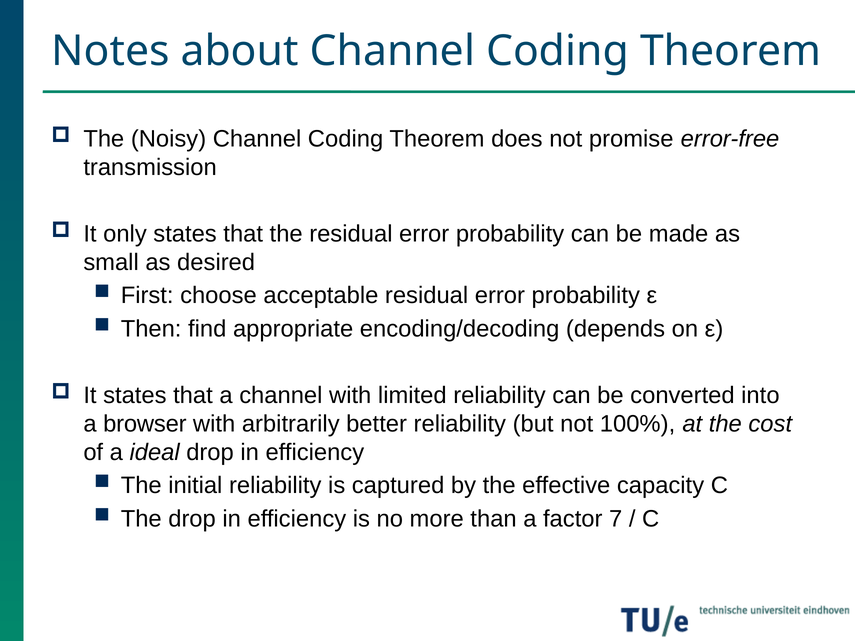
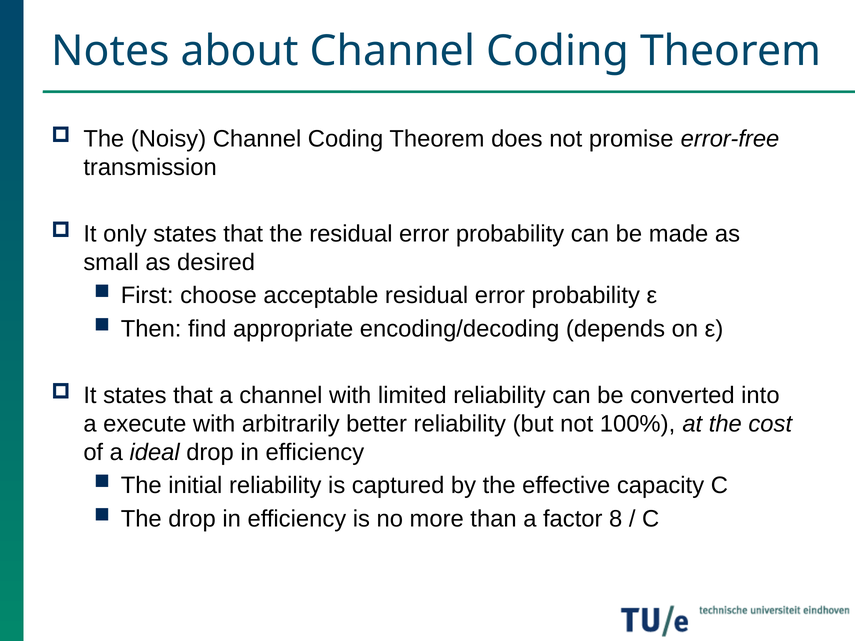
browser: browser -> execute
7: 7 -> 8
